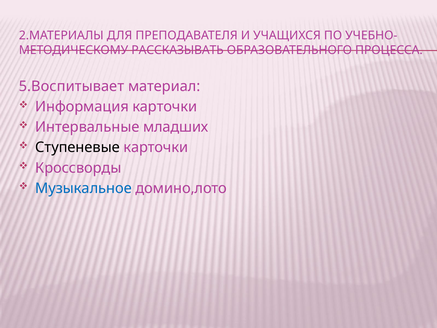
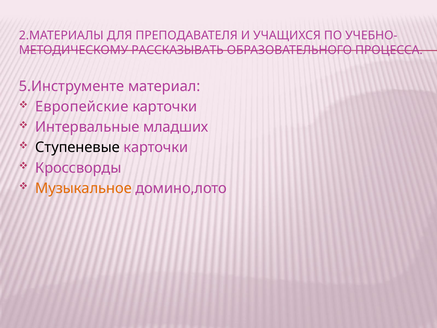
5.Воспитывает: 5.Воспитывает -> 5.Инструменте
Информация: Информация -> Европейские
Музыкальное colour: blue -> orange
